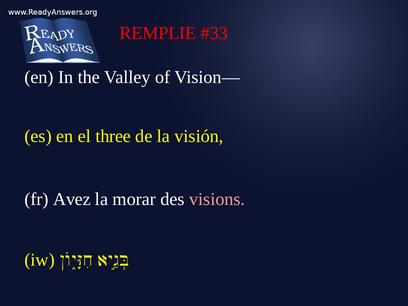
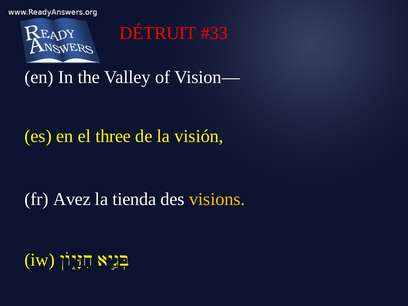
REMPLIE: REMPLIE -> DÉTRUIT
morar: morar -> tienda
visions colour: pink -> yellow
